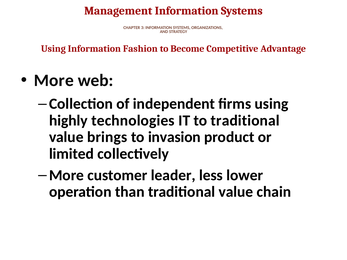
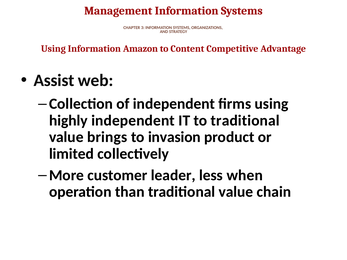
Fashion: Fashion -> Amazon
Become: Become -> Content
More at (54, 80): More -> Assist
highly technologies: technologies -> independent
lower: lower -> when
